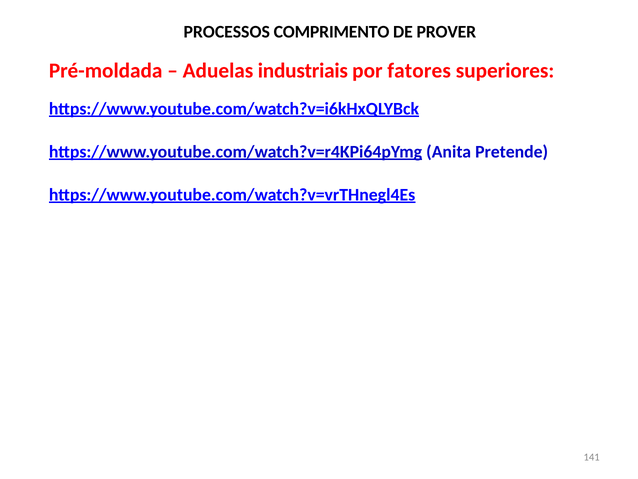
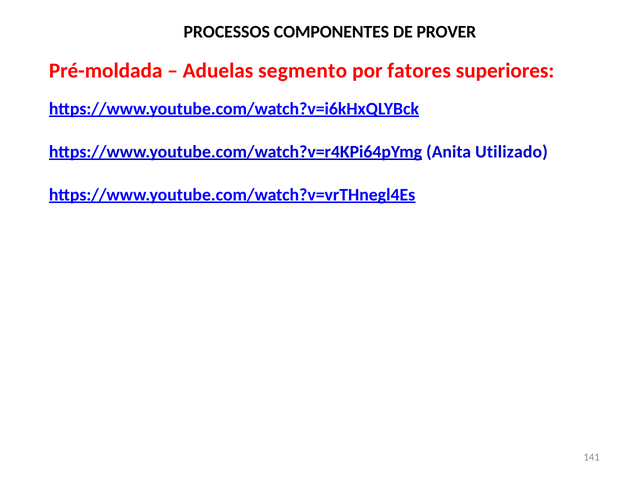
COMPRIMENTO: COMPRIMENTO -> COMPONENTES
industriais: industriais -> segmento
Pretende: Pretende -> Utilizado
